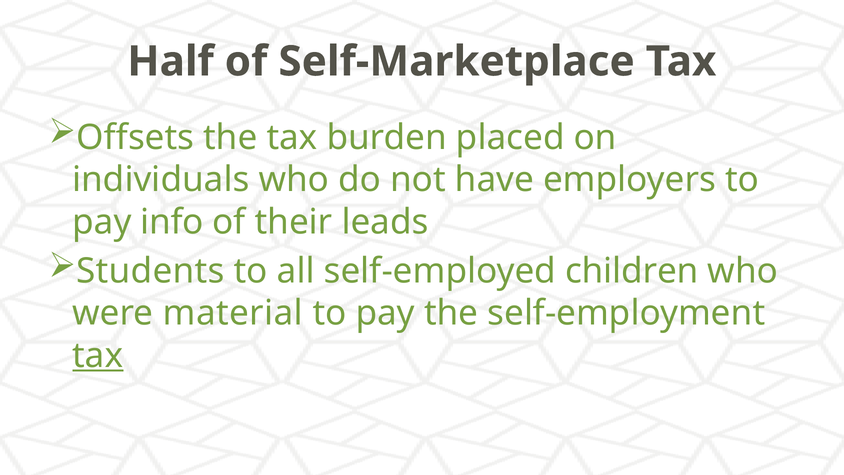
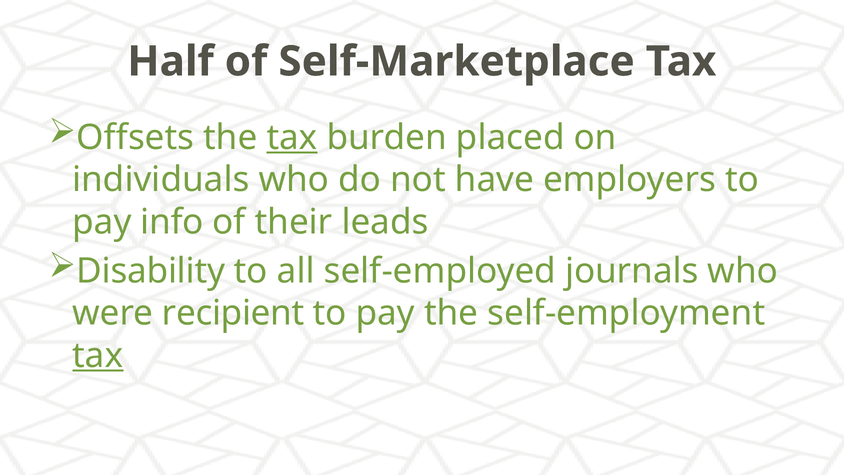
tax at (292, 137) underline: none -> present
Students: Students -> Disability
children: children -> journals
material: material -> recipient
